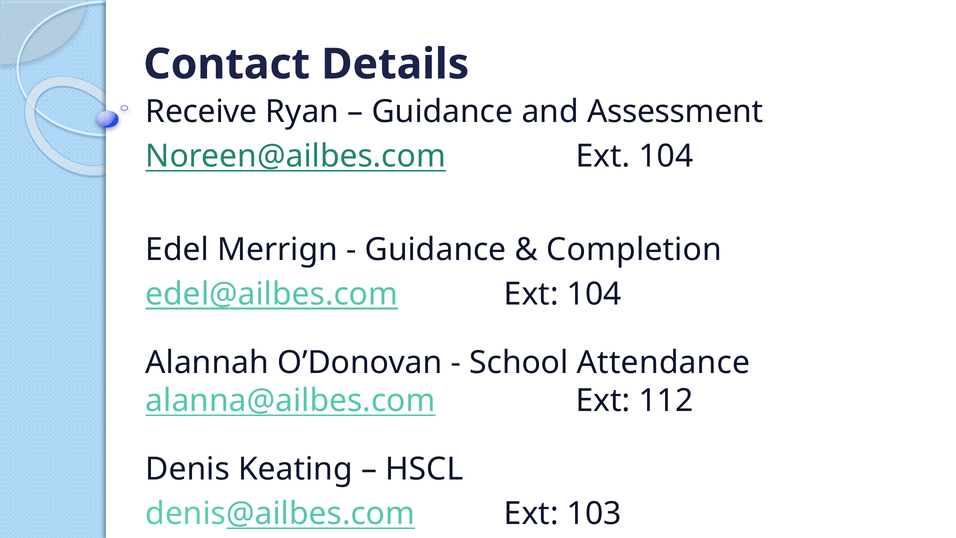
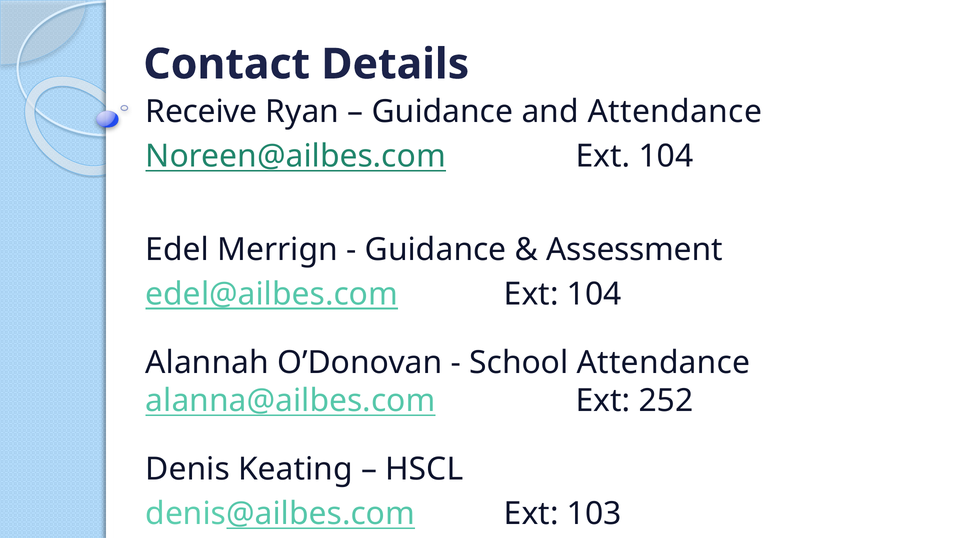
and Assessment: Assessment -> Attendance
Completion: Completion -> Assessment
112: 112 -> 252
